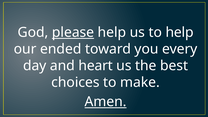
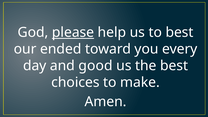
to help: help -> best
heart: heart -> good
Amen underline: present -> none
